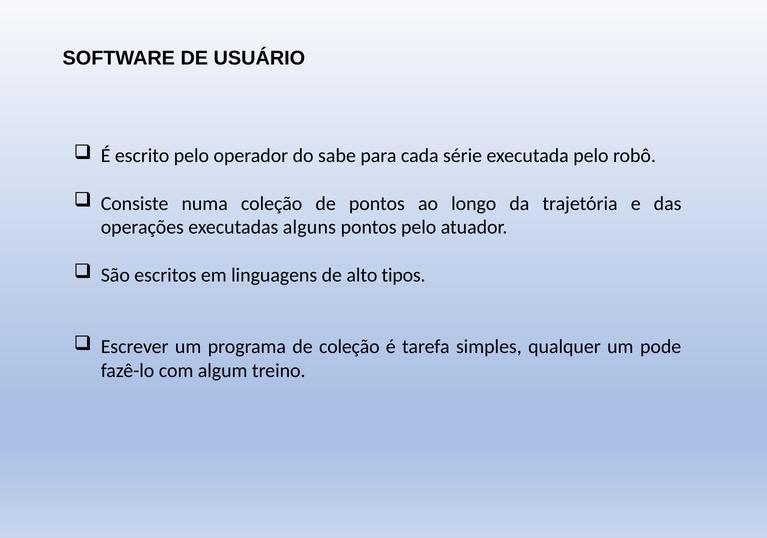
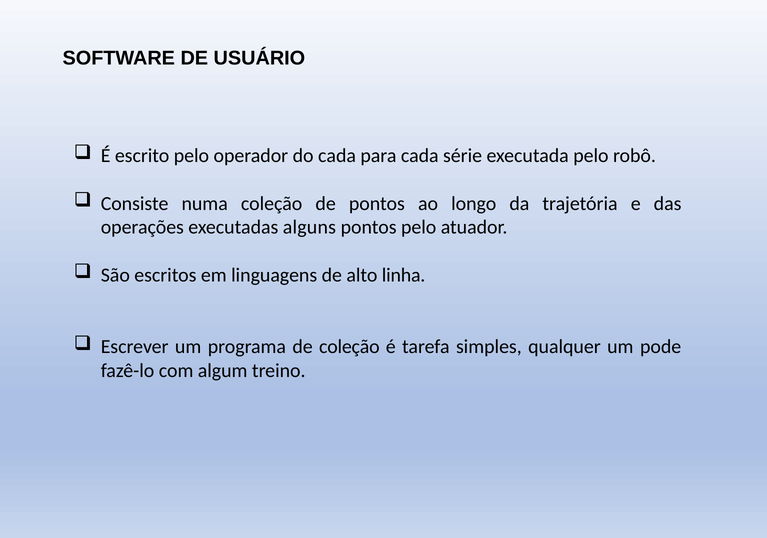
do sabe: sabe -> cada
tipos: tipos -> linha
